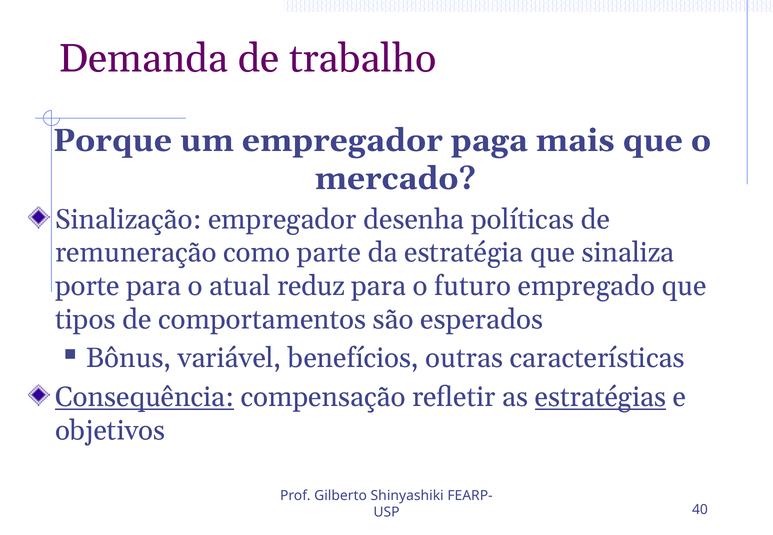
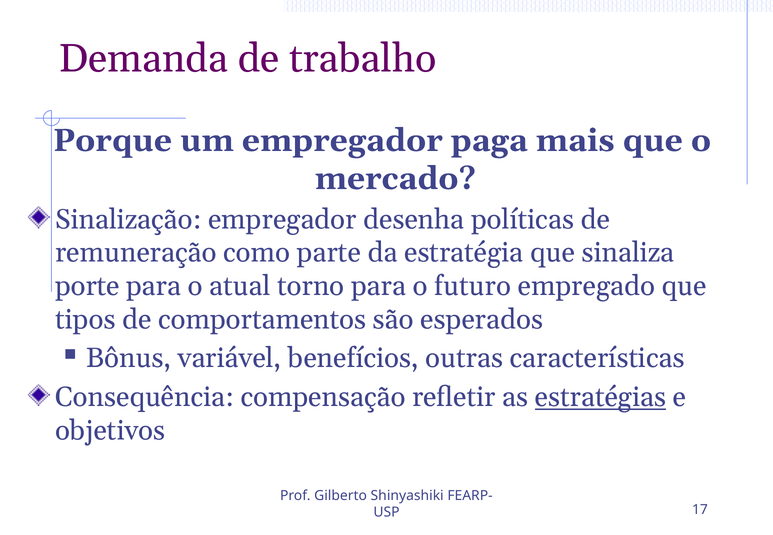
reduz: reduz -> torno
Consequência underline: present -> none
40: 40 -> 17
